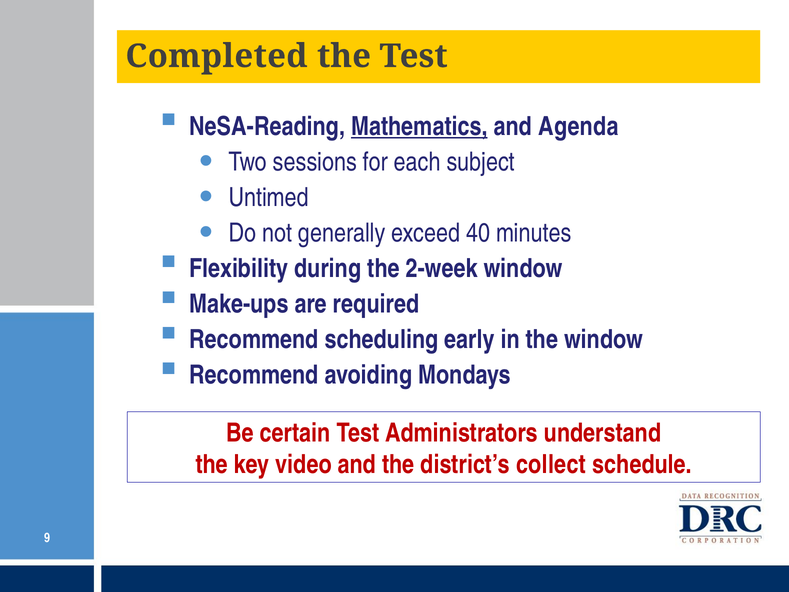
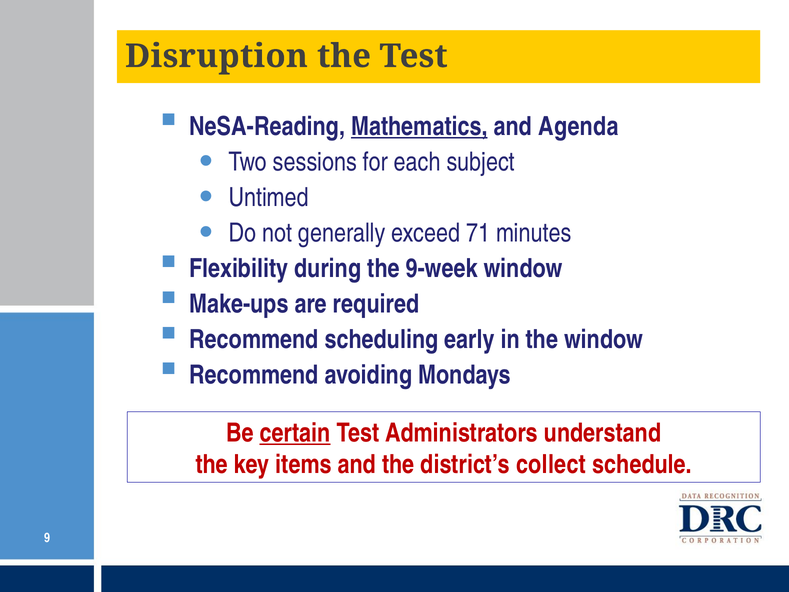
Completed: Completed -> Disruption
40: 40 -> 71
2-week: 2-week -> 9-week
certain underline: none -> present
video: video -> items
